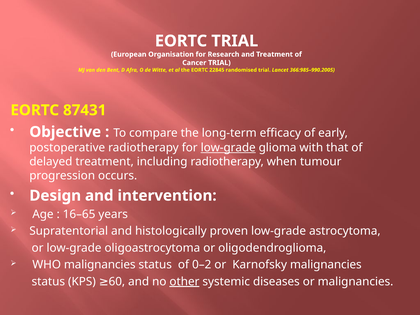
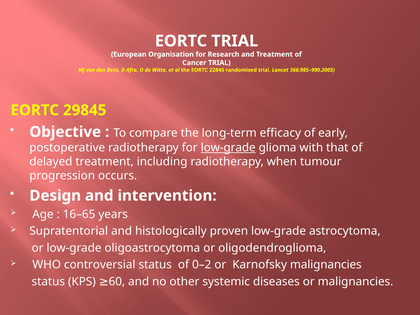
87431: 87431 -> 29845
WHO malignancies: malignancies -> controversial
other underline: present -> none
